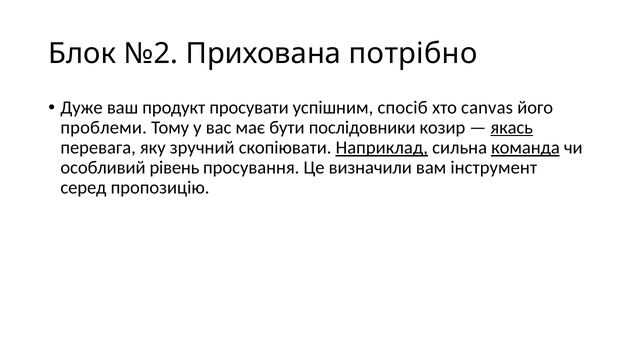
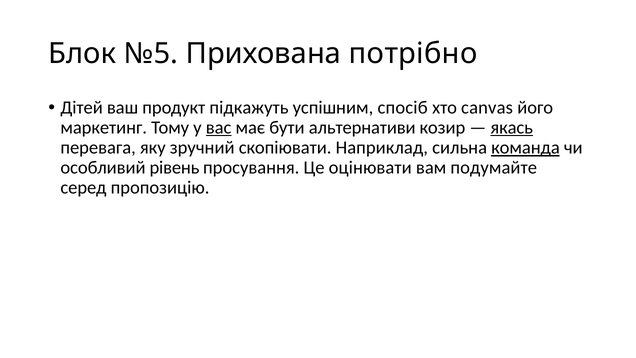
№2: №2 -> №5
Дуже: Дуже -> Дітей
просувати: просувати -> підкажуть
проблеми: проблеми -> маркетинг
вас underline: none -> present
послідовники: послідовники -> альтернативи
Наприклад underline: present -> none
визначили: визначили -> оцінювати
інструмент: інструмент -> подумайте
